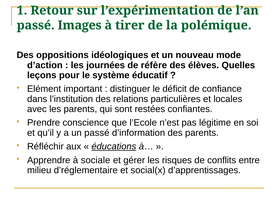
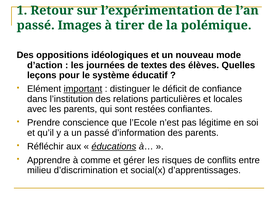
réfère: réfère -> textes
important underline: none -> present
sociale: sociale -> comme
d’réglementaire: d’réglementaire -> d’discrimination
